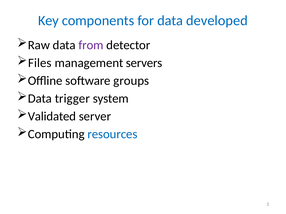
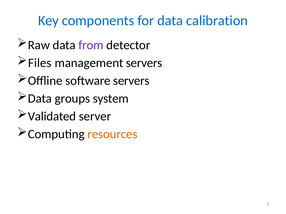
developed: developed -> calibration
software groups: groups -> servers
trigger: trigger -> groups
resources colour: blue -> orange
